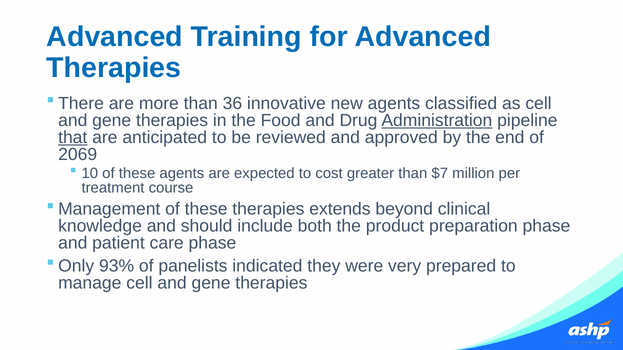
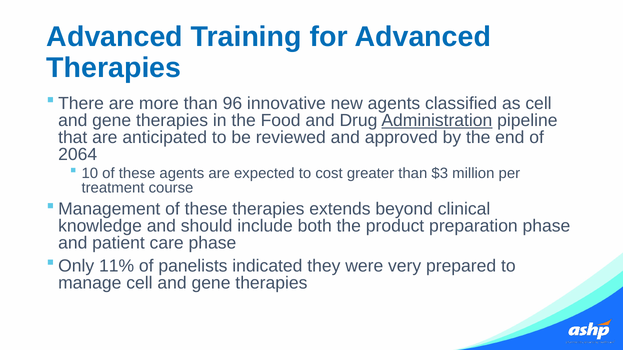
36: 36 -> 96
that underline: present -> none
2069: 2069 -> 2064
$7: $7 -> $3
93%: 93% -> 11%
